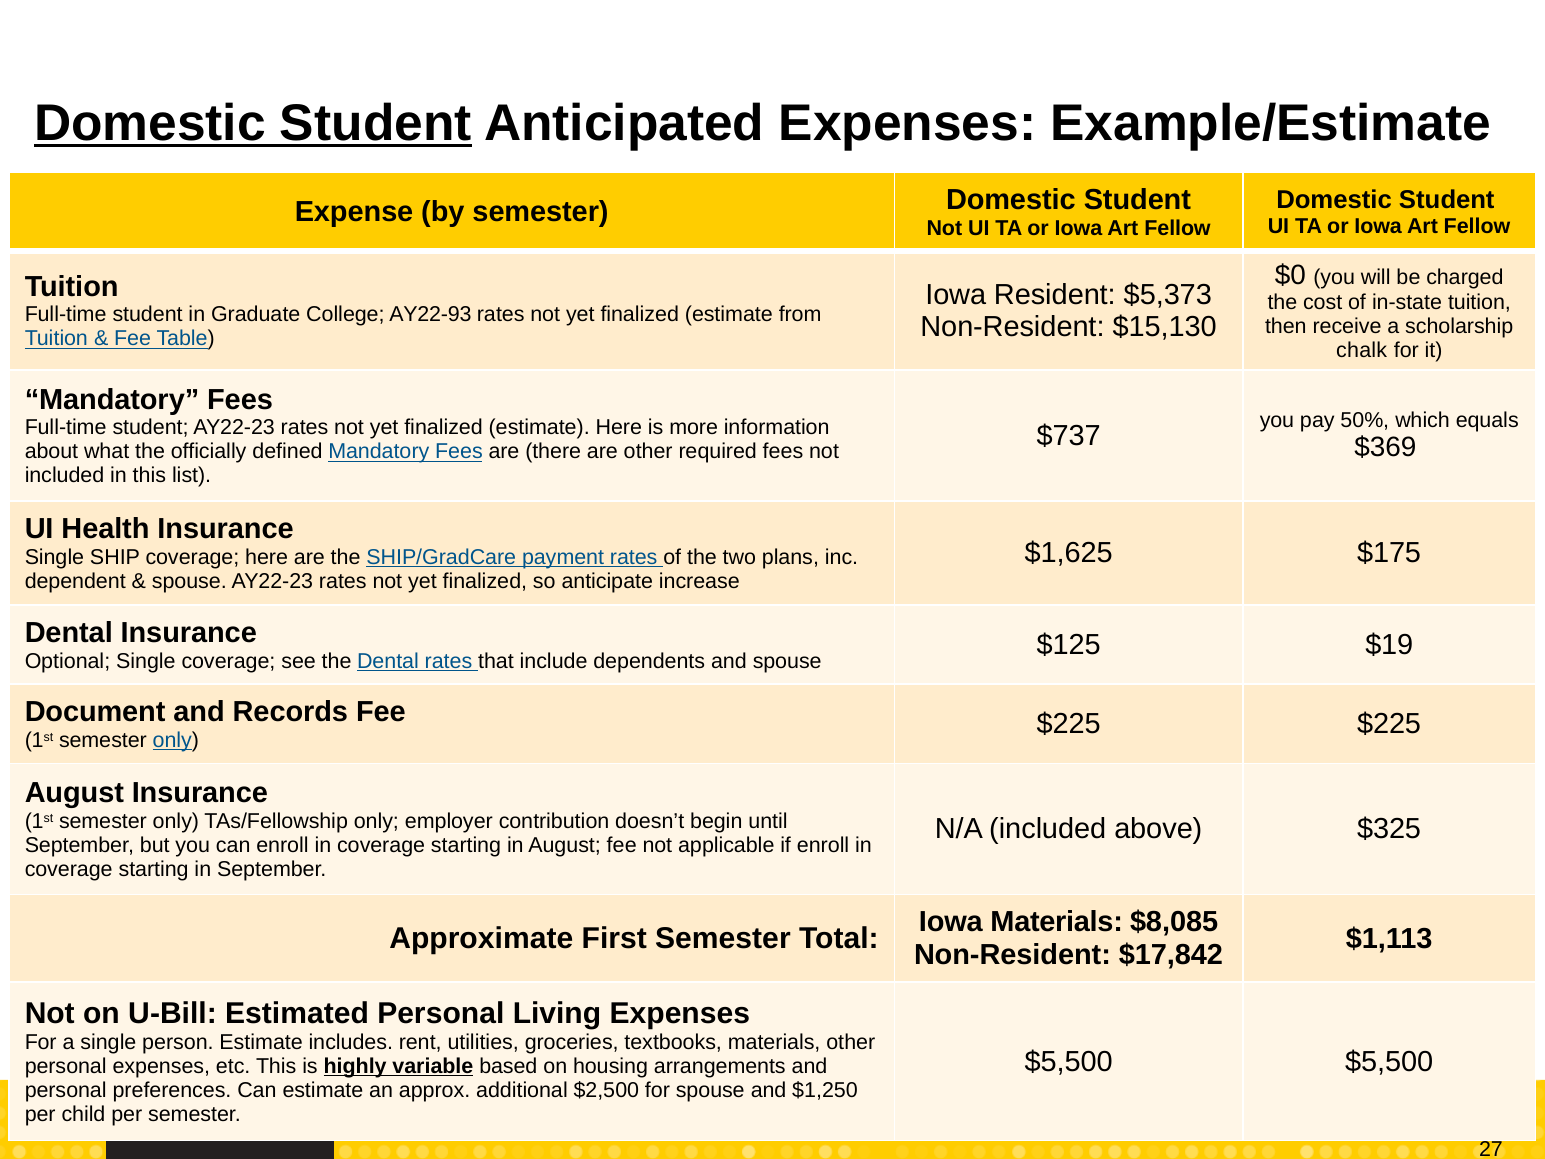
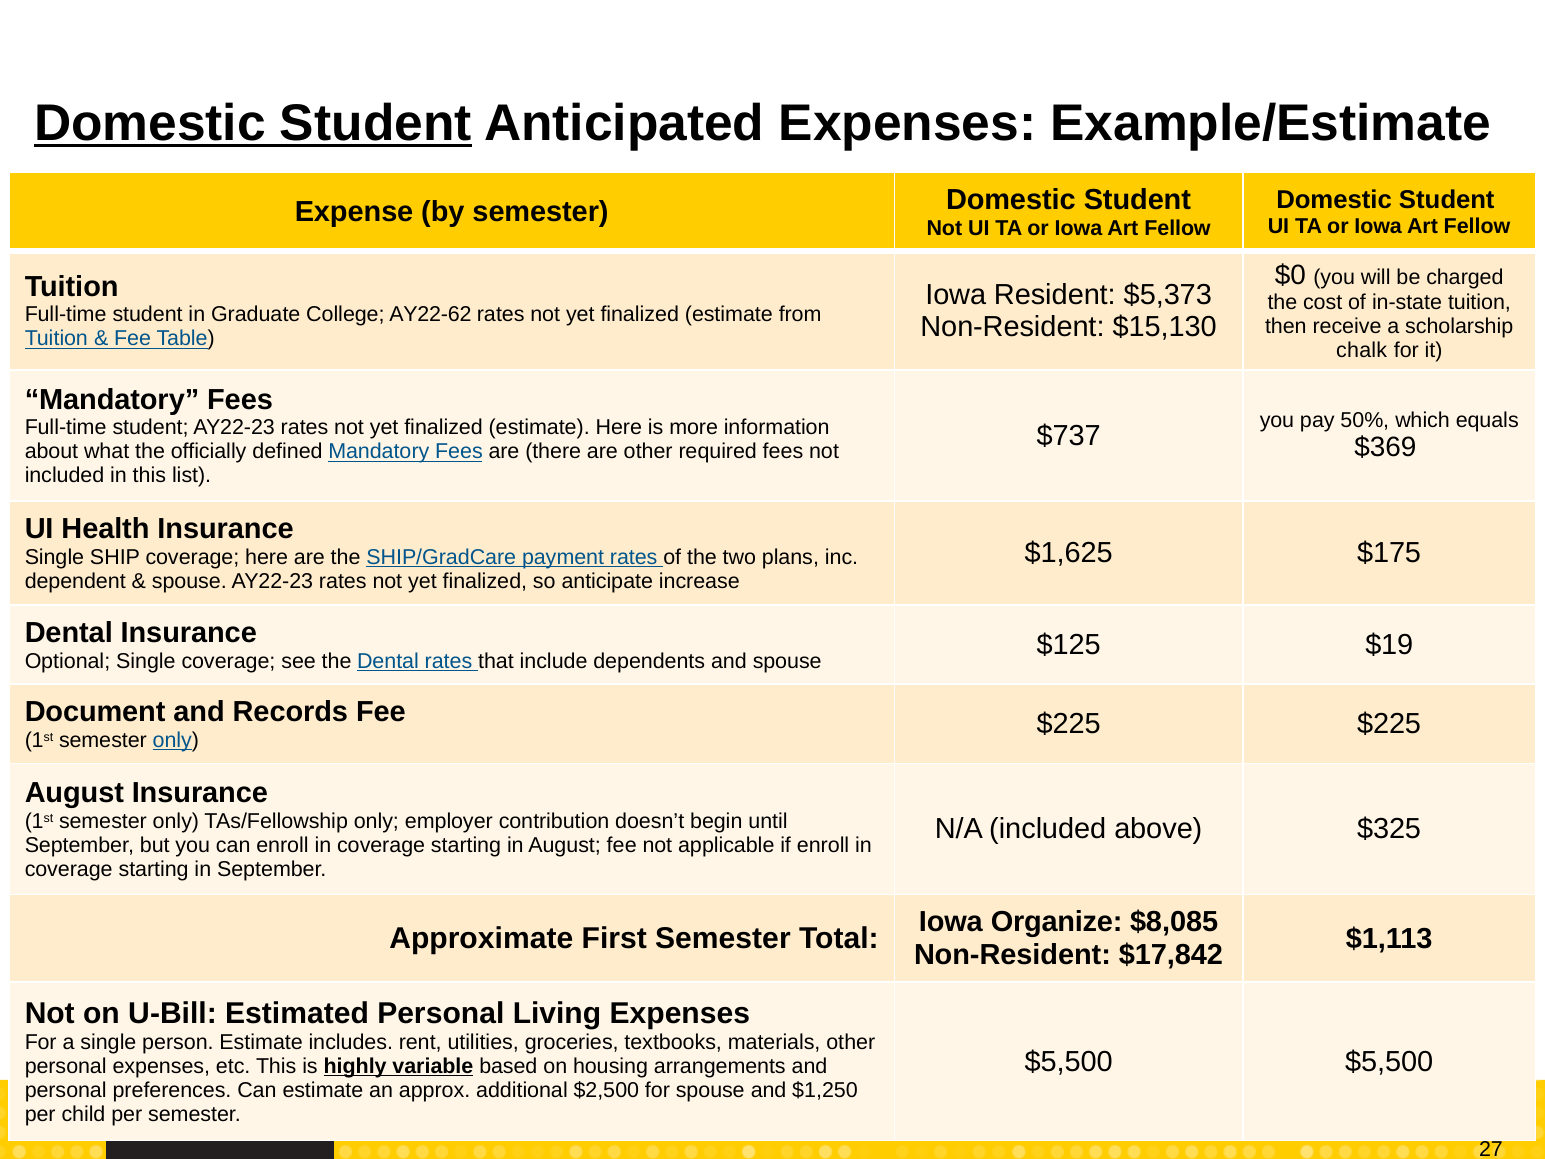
AY22-93: AY22-93 -> AY22-62
Iowa Materials: Materials -> Organize
